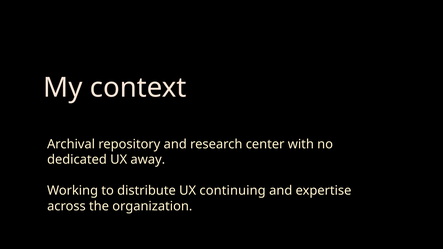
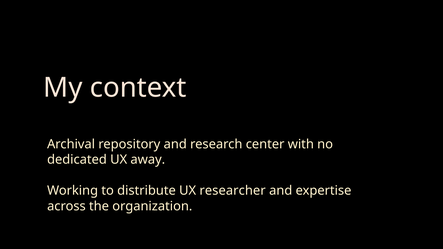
continuing: continuing -> researcher
